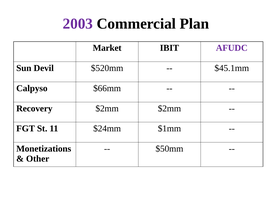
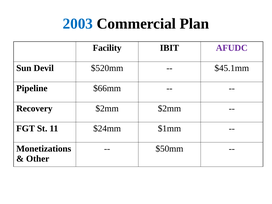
2003 colour: purple -> blue
Market: Market -> Facility
Calpyso: Calpyso -> Pipeline
